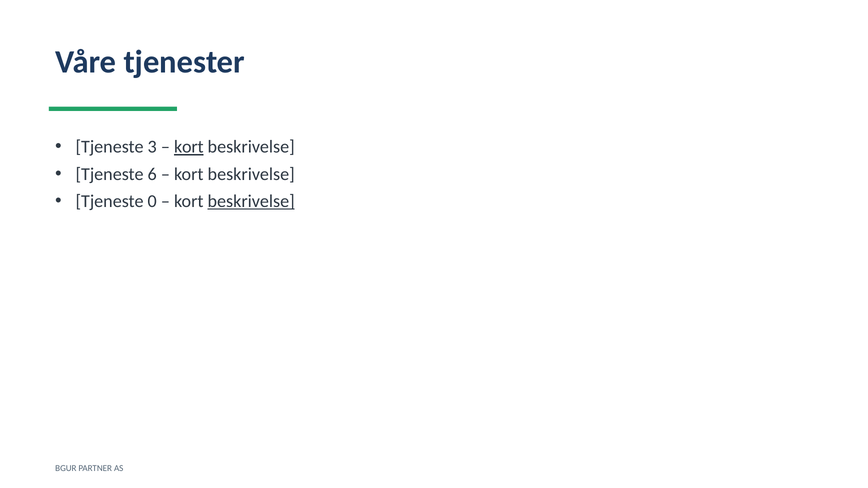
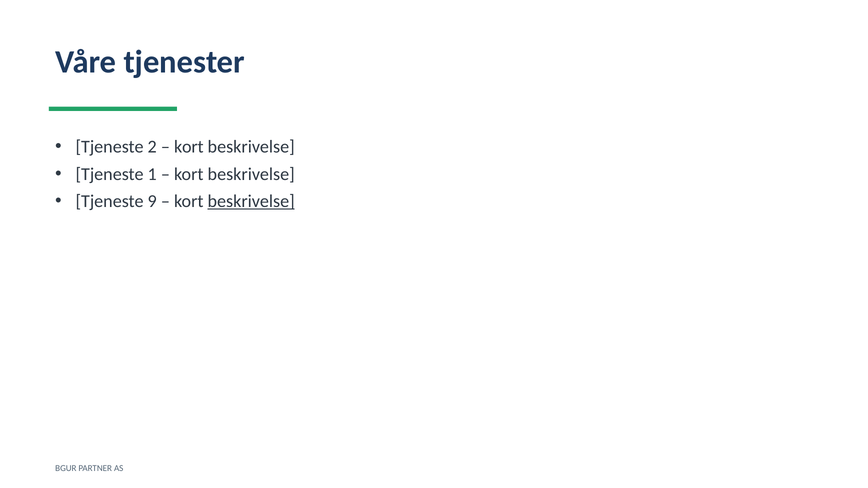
3: 3 -> 2
kort at (189, 147) underline: present -> none
6: 6 -> 1
0: 0 -> 9
